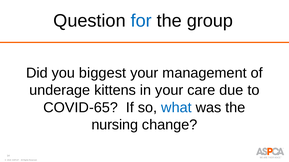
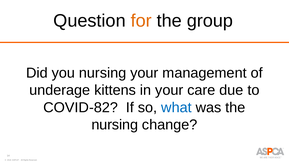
for colour: blue -> orange
you biggest: biggest -> nursing
COVID-65: COVID-65 -> COVID-82
